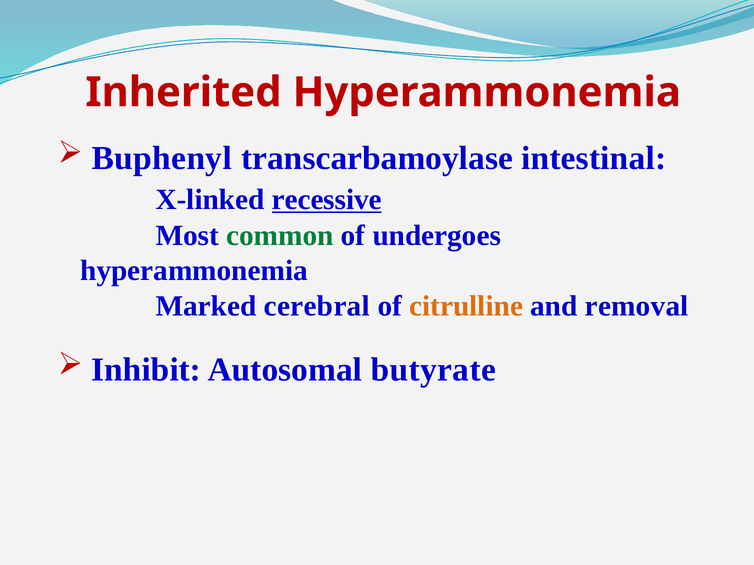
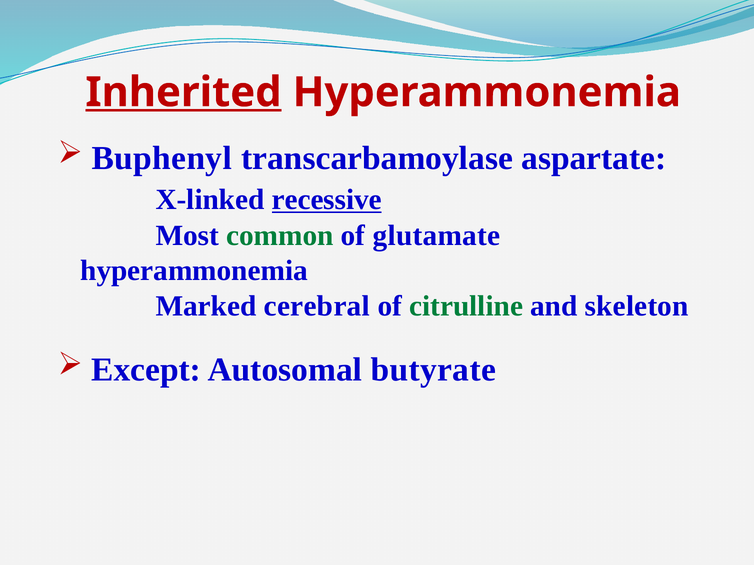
Inherited underline: none -> present
intestinal: intestinal -> aspartate
undergoes: undergoes -> glutamate
citrulline colour: orange -> green
removal: removal -> skeleton
Inhibit: Inhibit -> Except
